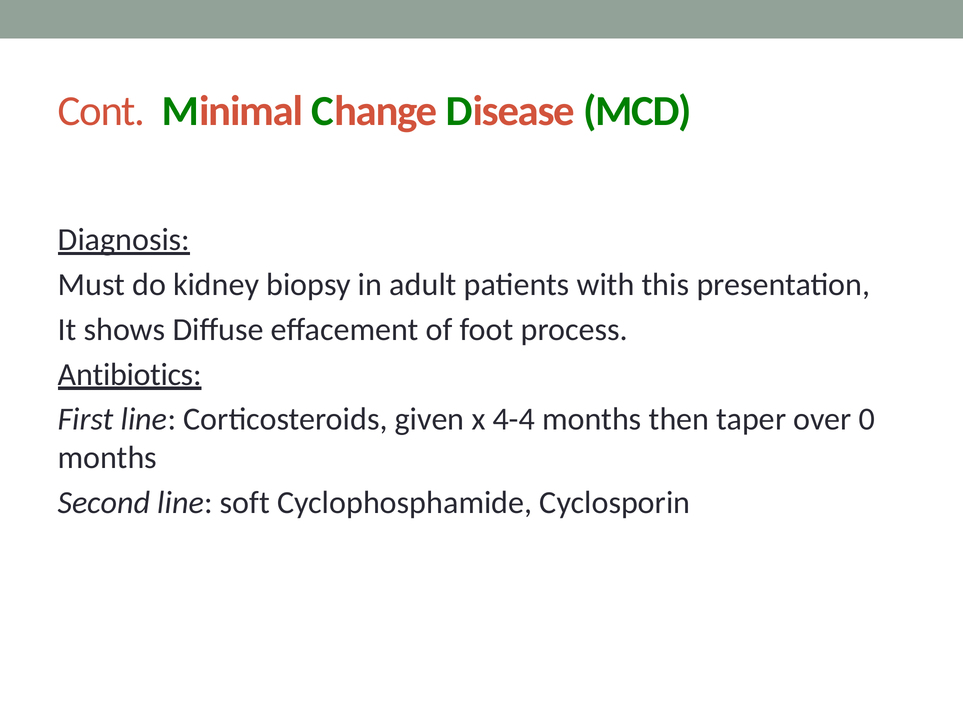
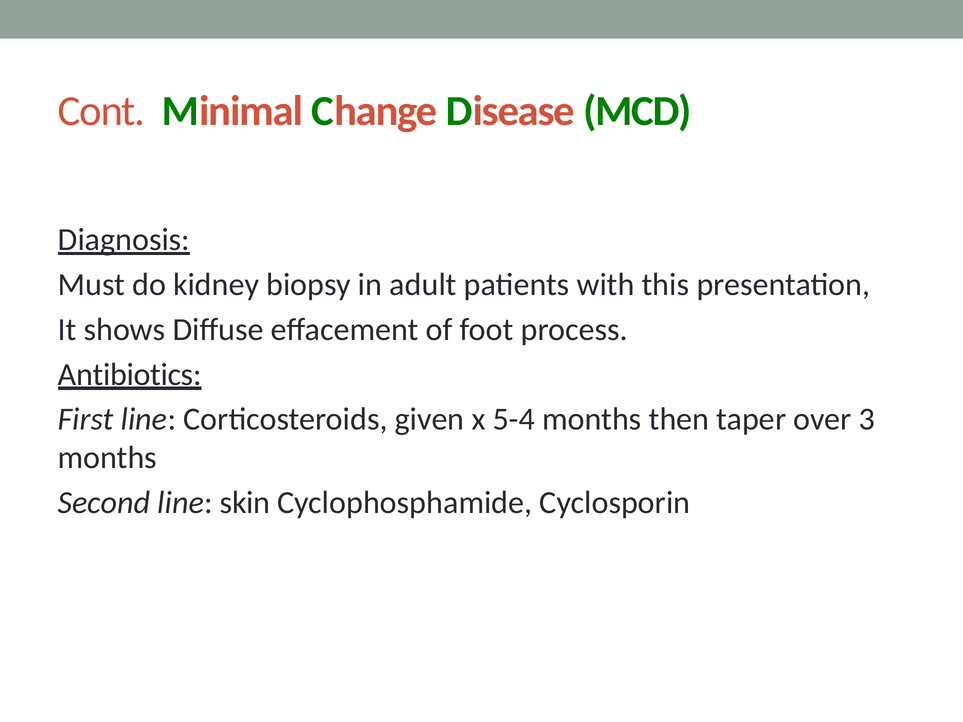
4-4: 4-4 -> 5-4
0: 0 -> 3
soft: soft -> skin
